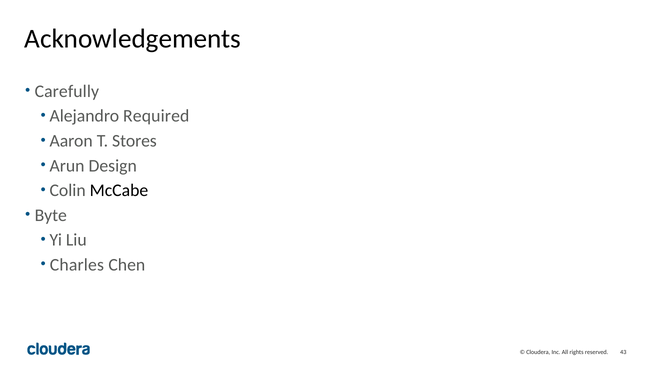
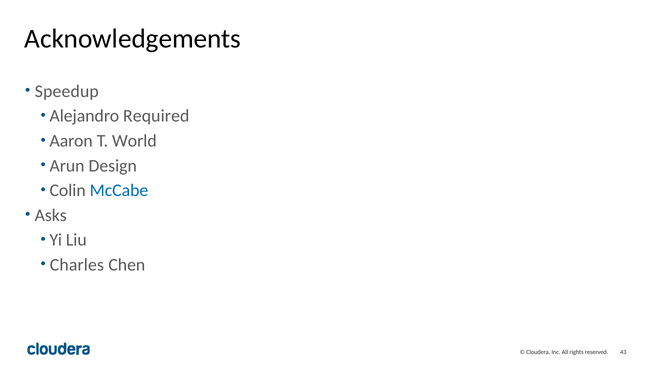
Carefully: Carefully -> Speedup
Stores: Stores -> World
McCabe colour: black -> blue
Byte: Byte -> Asks
